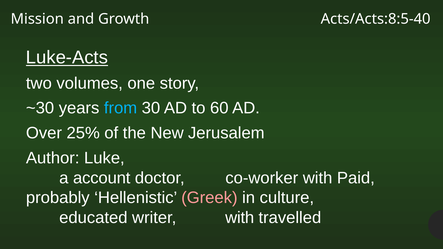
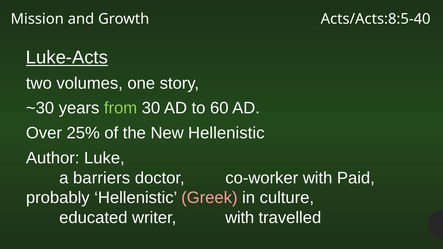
from colour: light blue -> light green
New Jerusalem: Jerusalem -> Hellenistic
account: account -> barriers
